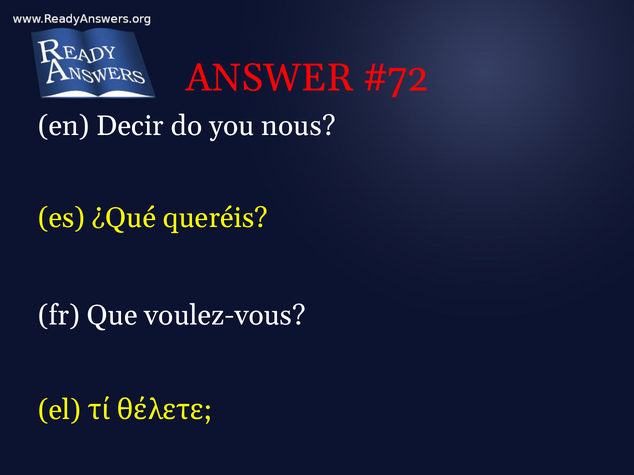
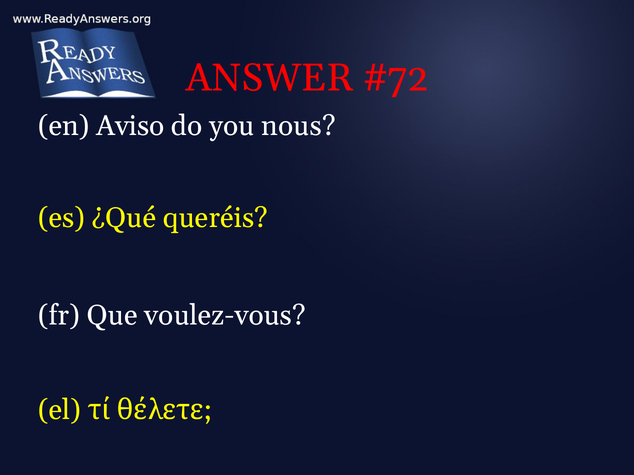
Decir: Decir -> Aviso
